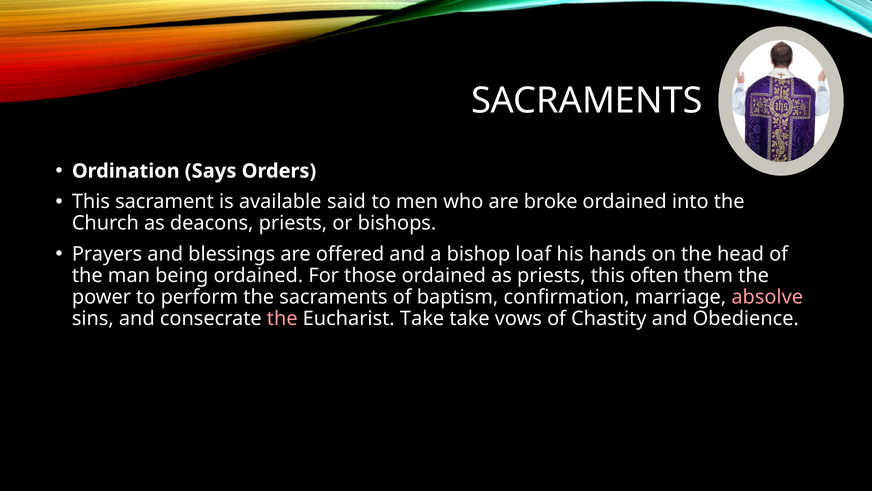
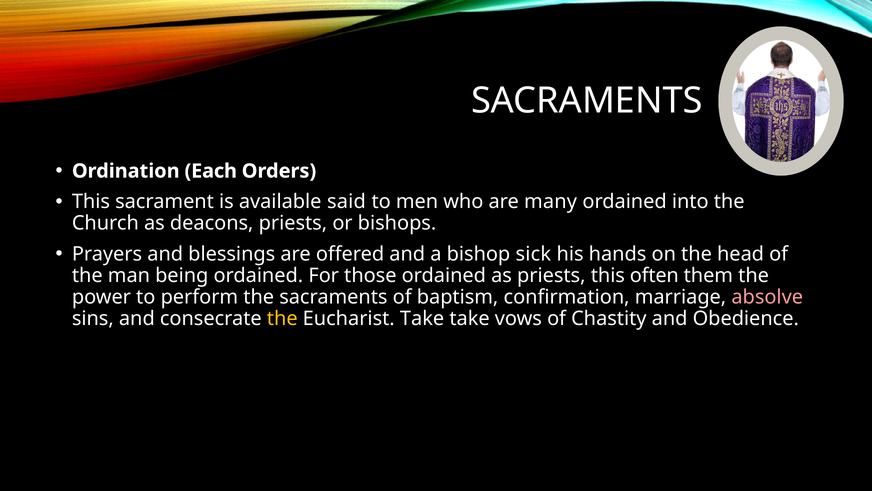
Says: Says -> Each
broke: broke -> many
loaf: loaf -> sick
the at (282, 318) colour: pink -> yellow
